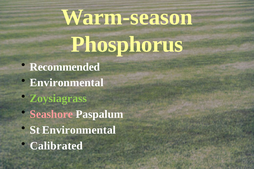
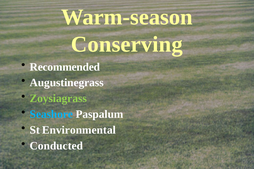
Phosphorus: Phosphorus -> Conserving
Environmental at (67, 83): Environmental -> Augustinegrass
Seashore colour: pink -> light blue
Calibrated: Calibrated -> Conducted
